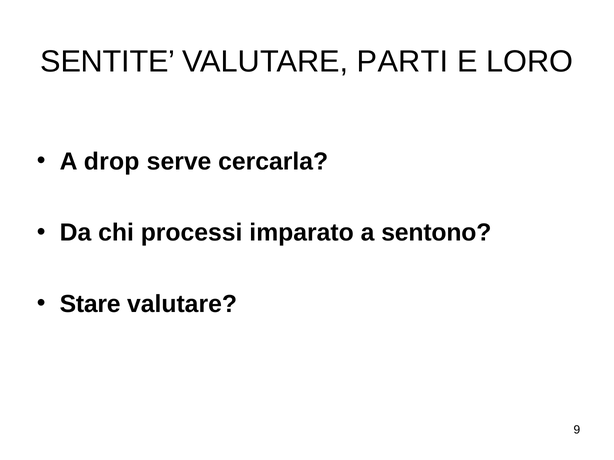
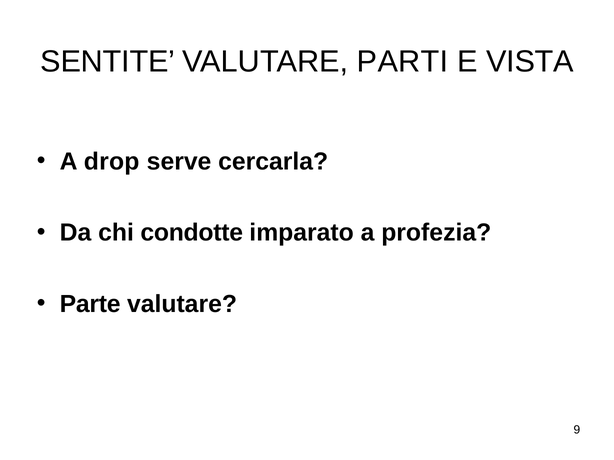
LORO: LORO -> VISTA
processi: processi -> condotte
sentono: sentono -> profezia
Stare: Stare -> Parte
